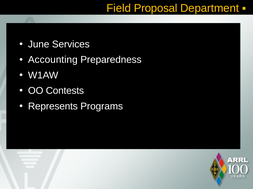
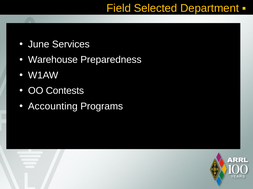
Proposal: Proposal -> Selected
Accounting: Accounting -> Warehouse
Represents: Represents -> Accounting
